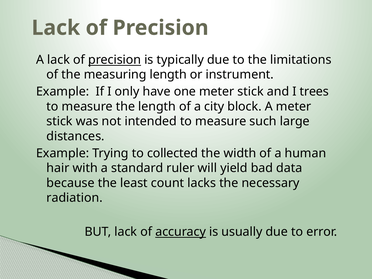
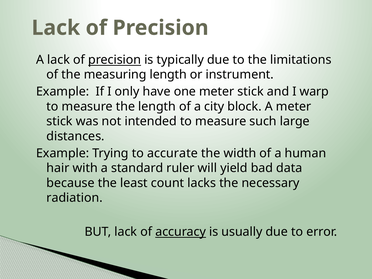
trees: trees -> warp
collected: collected -> accurate
